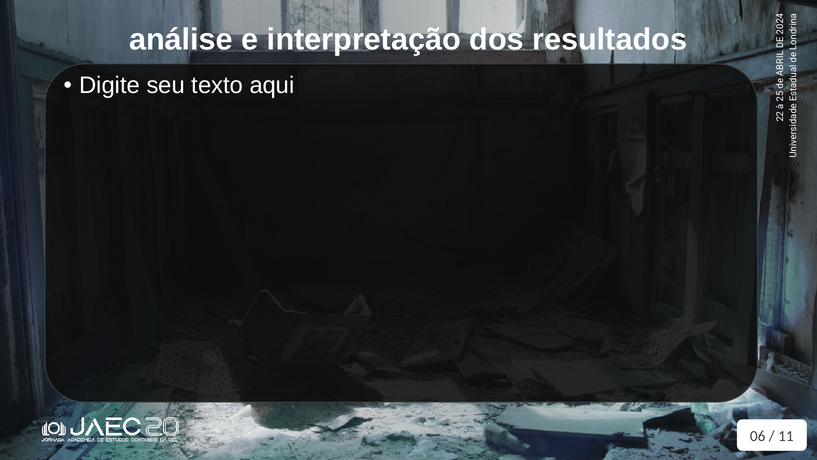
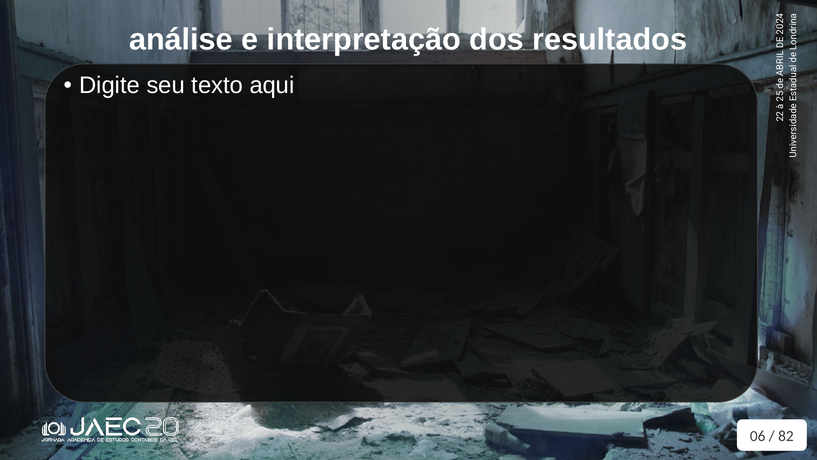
11: 11 -> 82
